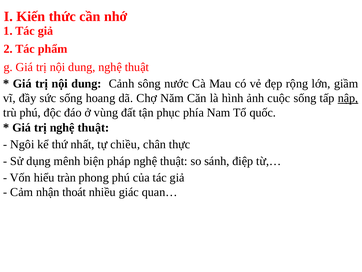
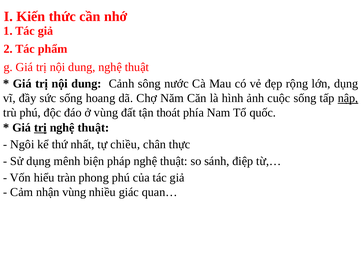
lớn giầm: giầm -> dụng
phục: phục -> thoát
trị at (40, 127) underline: none -> present
nhận thoát: thoát -> vùng
